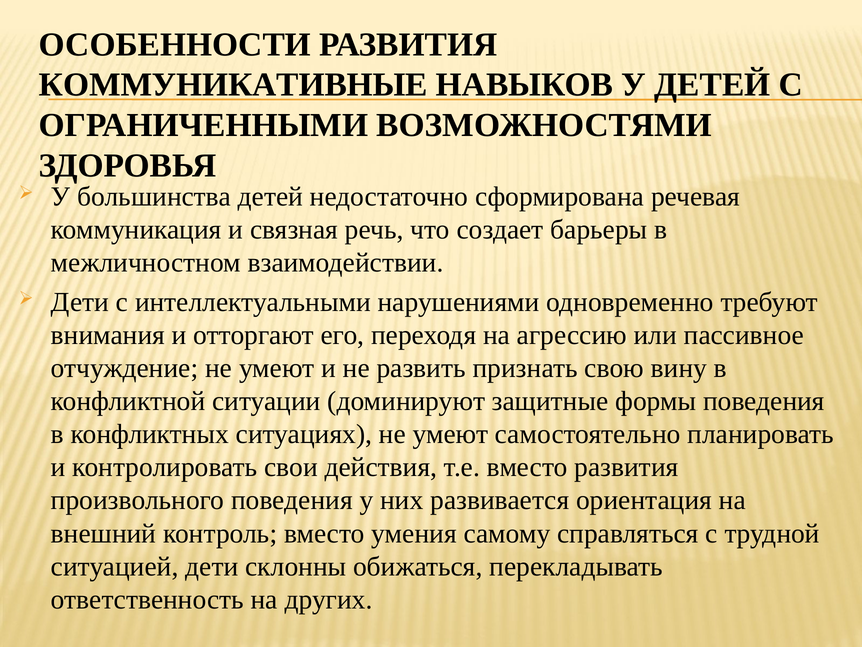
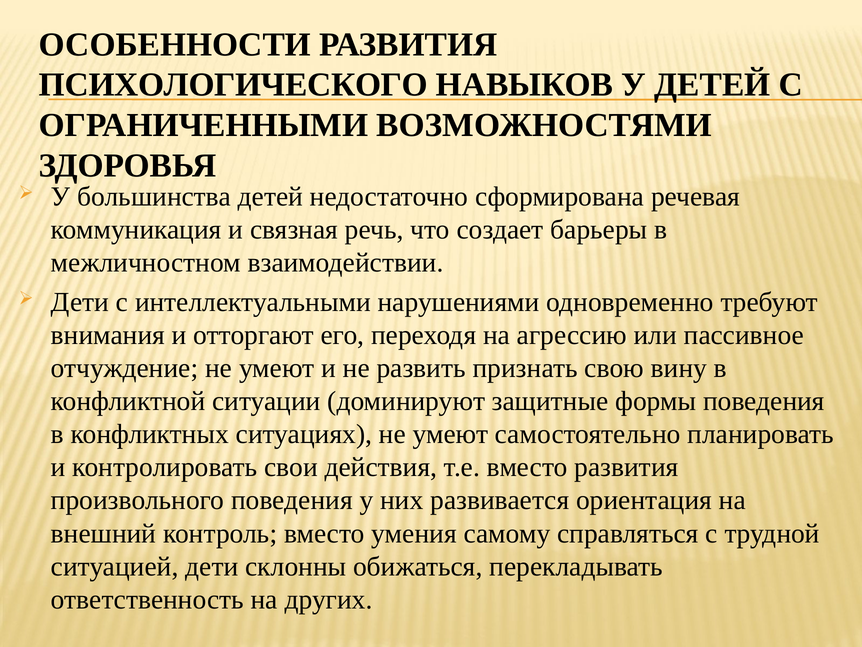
КОММУНИКАТИВНЫЕ: КОММУНИКАТИВНЫЕ -> ПСИХОЛОГИЧЕСКОГО
